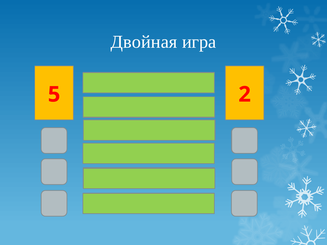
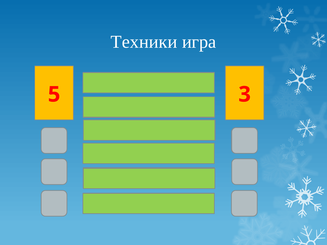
Двойная: Двойная -> Техники
5 2: 2 -> 3
